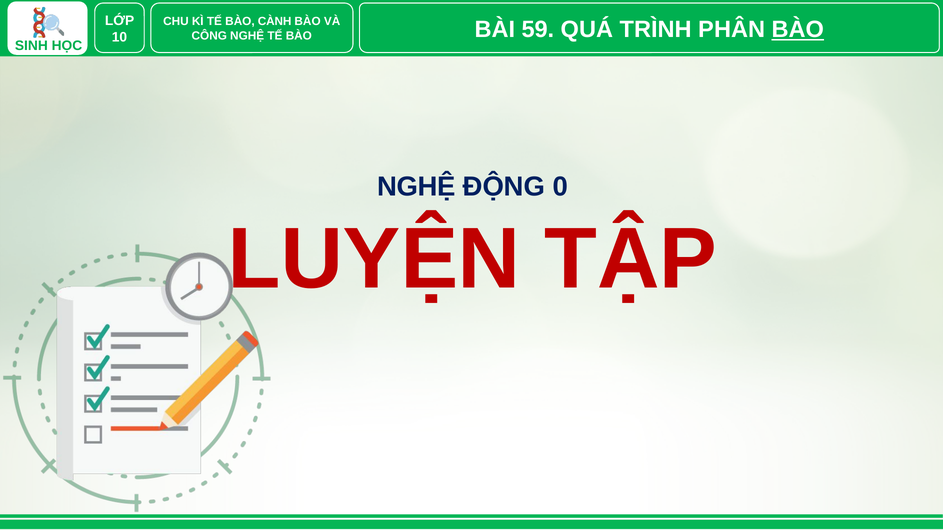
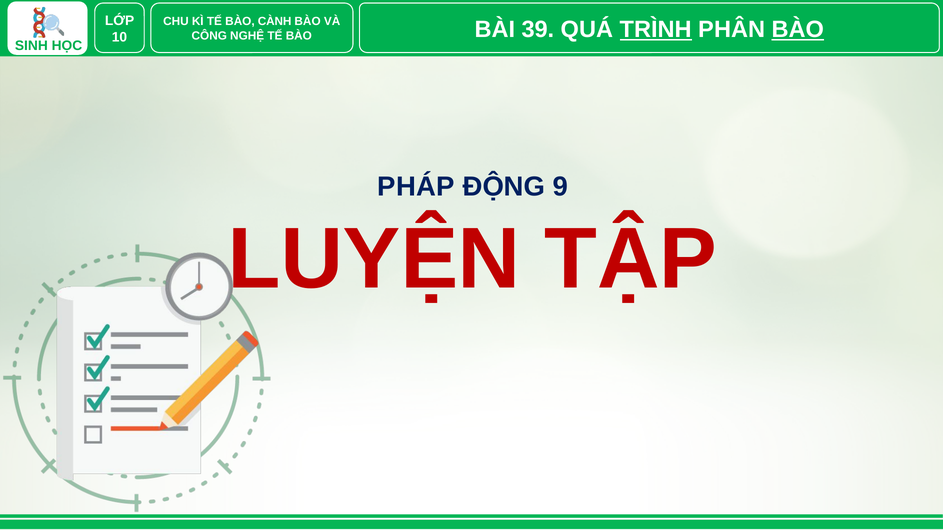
59: 59 -> 39
TRÌNH underline: none -> present
NGHỆ at (416, 187): NGHỆ -> PHÁP
0: 0 -> 9
